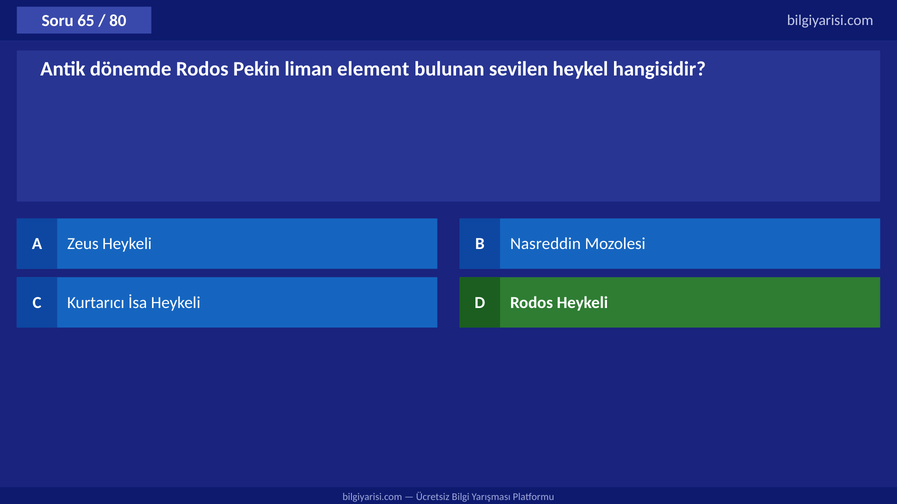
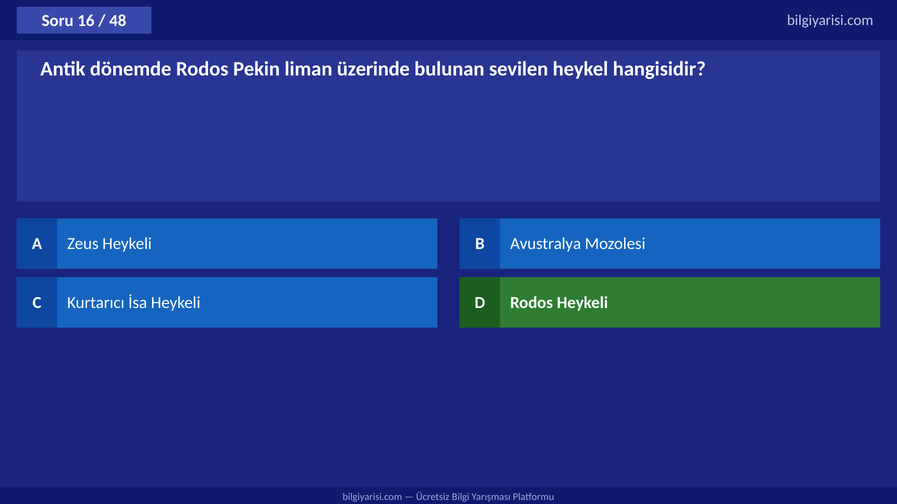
65: 65 -> 16
80: 80 -> 48
element: element -> üzerinde
Nasreddin: Nasreddin -> Avustralya
